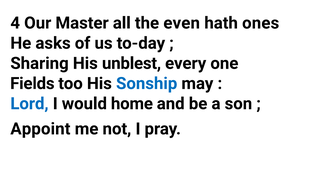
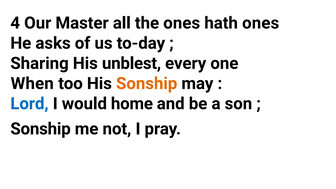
the even: even -> ones
Fields: Fields -> When
Sonship at (147, 83) colour: blue -> orange
Appoint at (40, 129): Appoint -> Sonship
